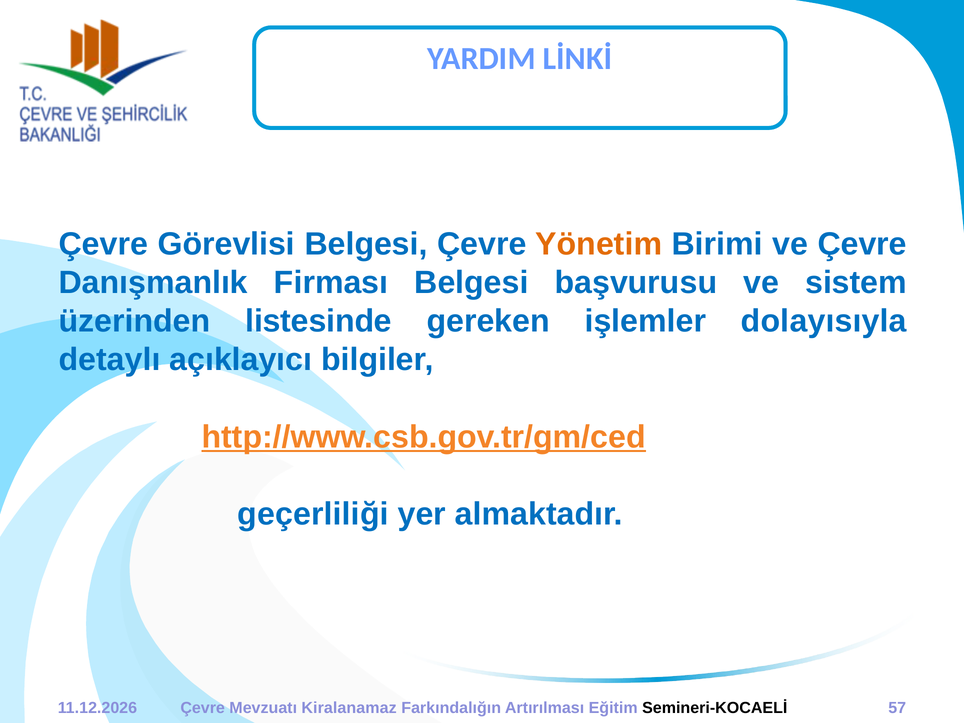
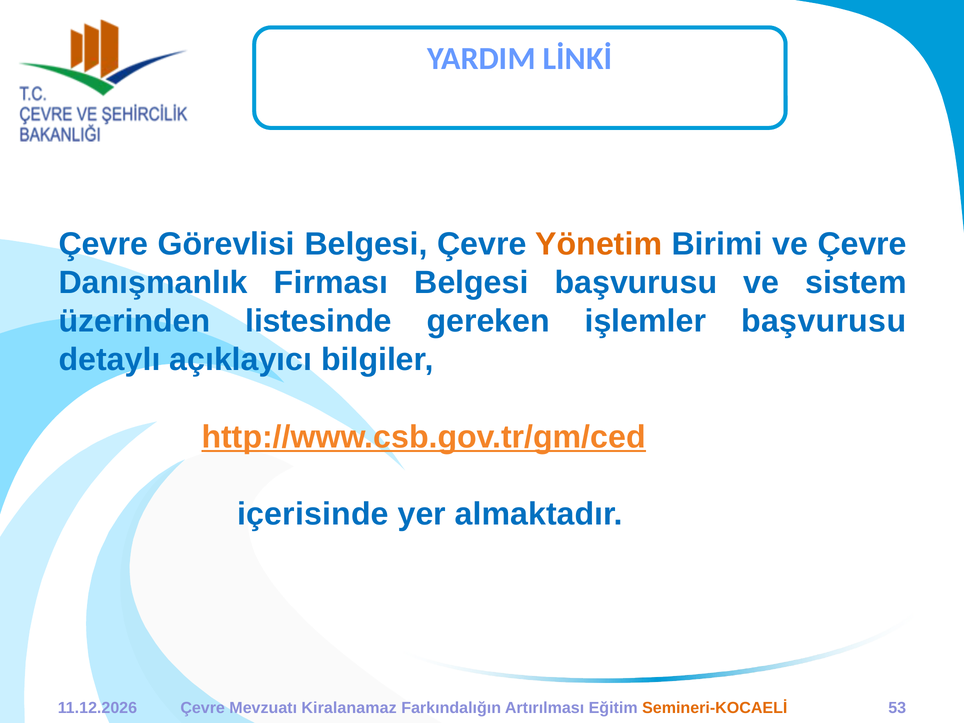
işlemler dolayısıyla: dolayısıyla -> başvurusu
geçerliliği: geçerliliği -> içerisinde
Semineri-KOCAELİ colour: black -> orange
57: 57 -> 53
